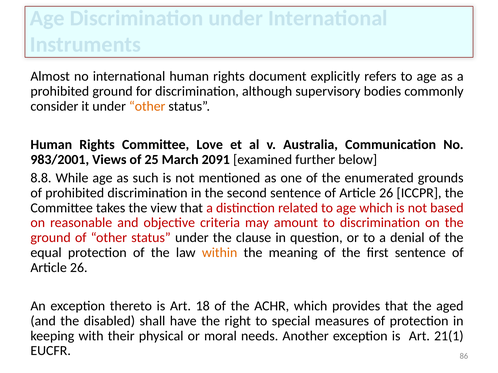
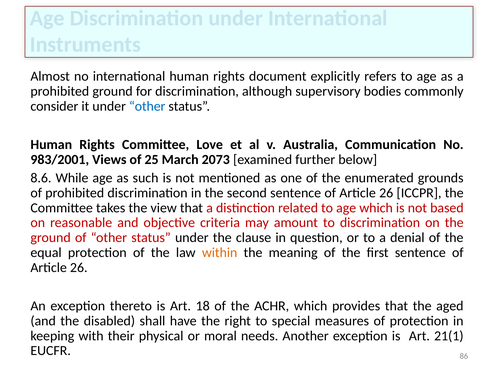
other at (147, 106) colour: orange -> blue
2091: 2091 -> 2073
8.8: 8.8 -> 8.6
